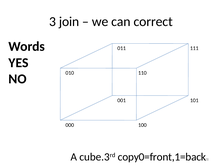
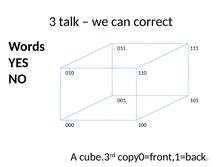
join: join -> talk
